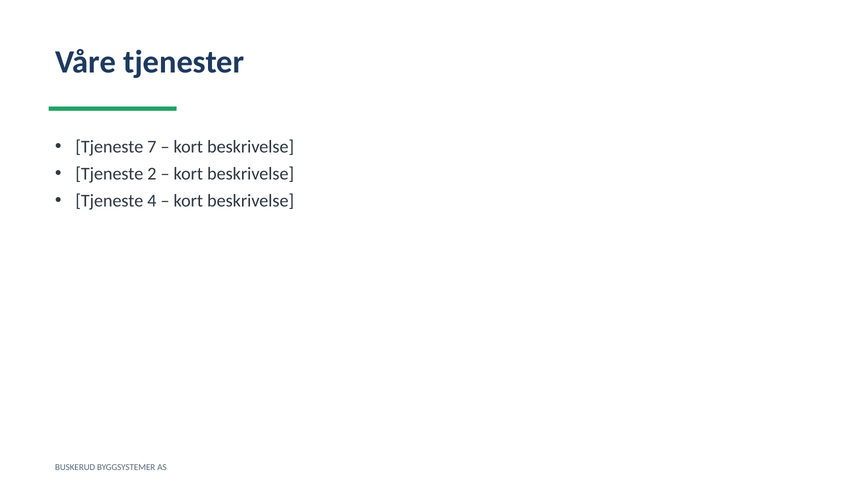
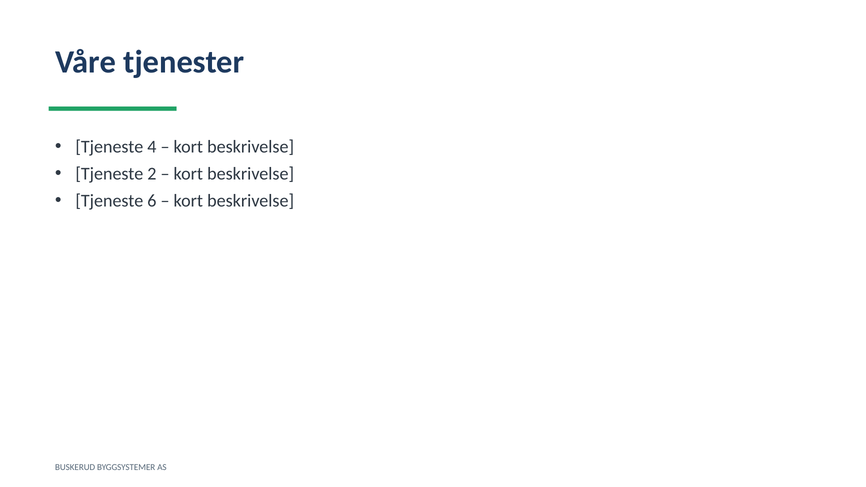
7: 7 -> 4
4: 4 -> 6
